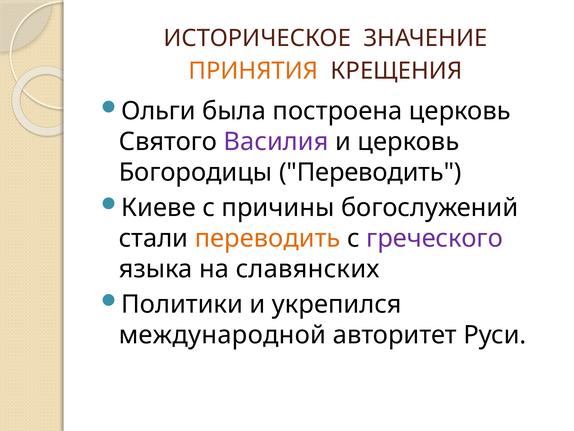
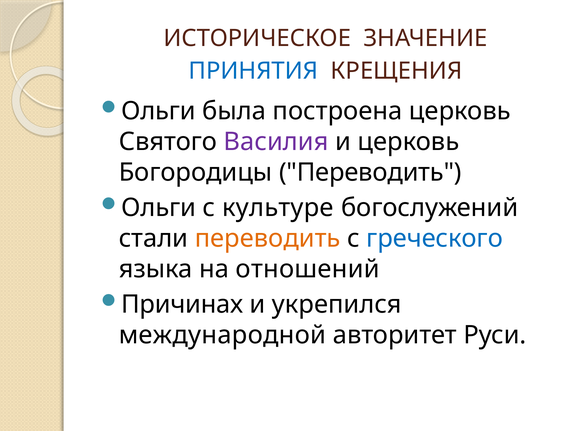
ПРИНЯТИЯ colour: orange -> blue
Киеве at (159, 207): Киеве -> Ольги
причины: причины -> культуре
греческого colour: purple -> blue
славянских: славянских -> отношений
Политики: Политики -> Причинах
